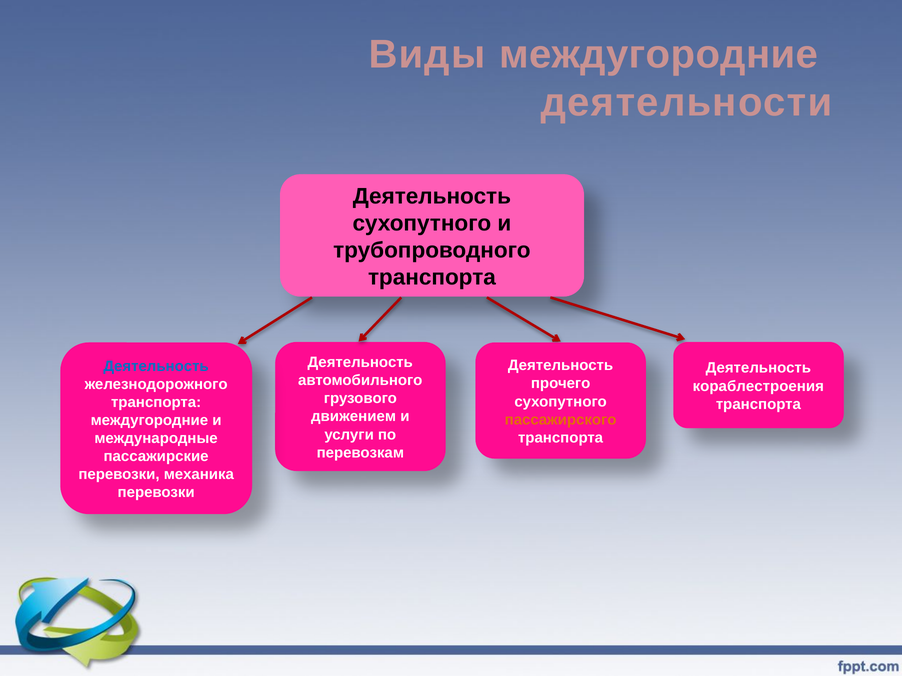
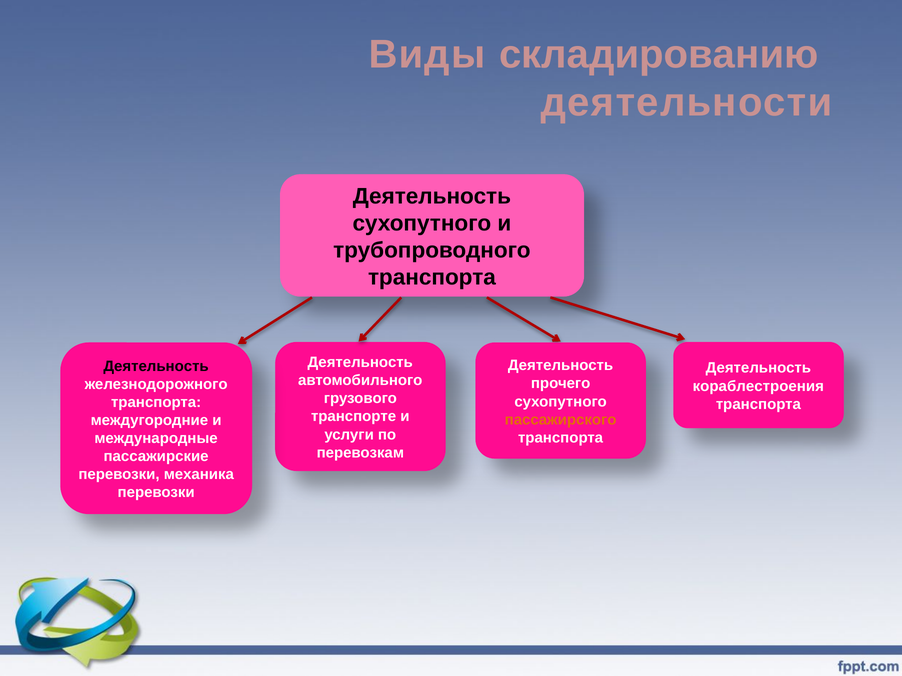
Виды междугородние: междугородние -> складированию
Деятельность at (156, 366) colour: blue -> black
движением: движением -> транспорте
